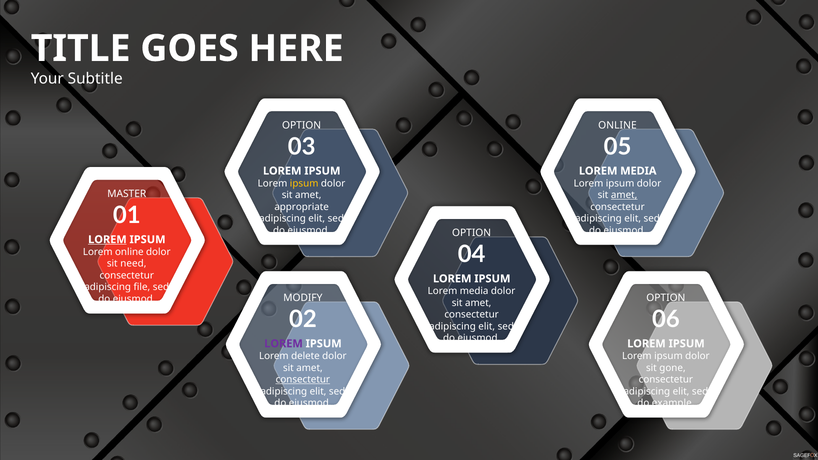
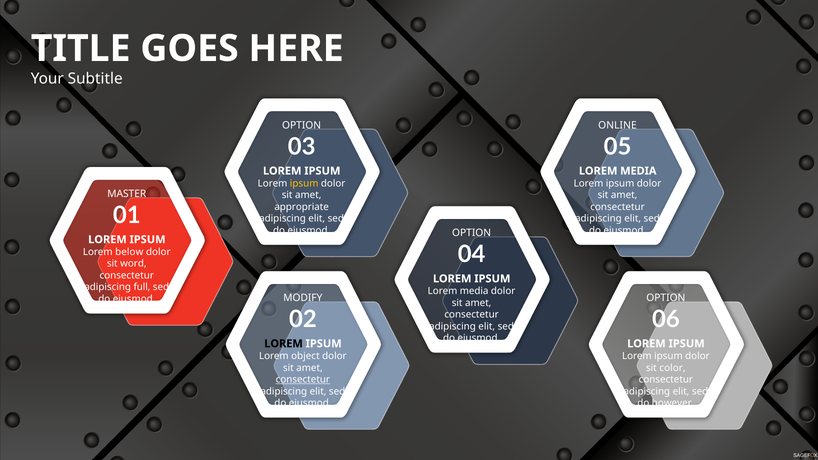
amet at (624, 195) underline: present -> none
LOREM at (107, 240) underline: present -> none
Lorem online: online -> below
need: need -> word
file: file -> full
LOREM at (284, 344) colour: purple -> black
delete: delete -> object
gone: gone -> color
example: example -> however
